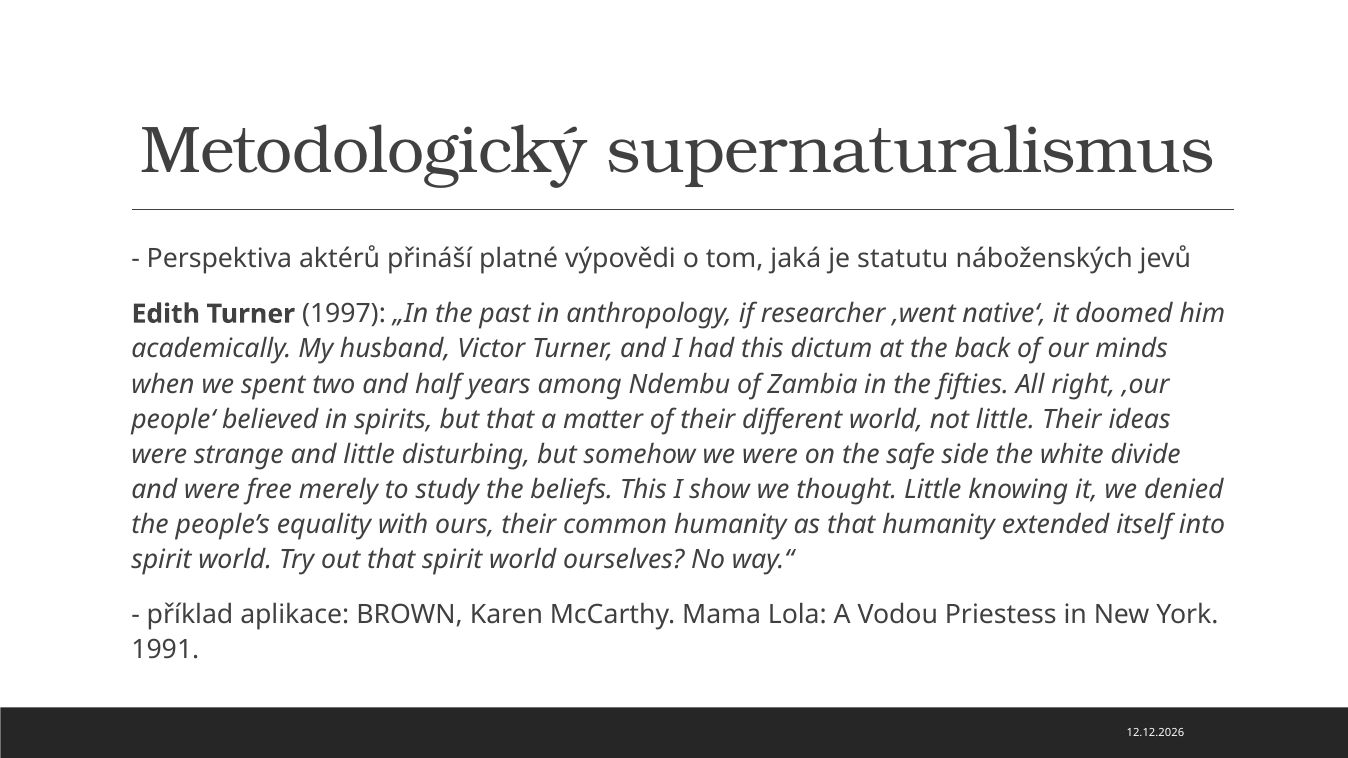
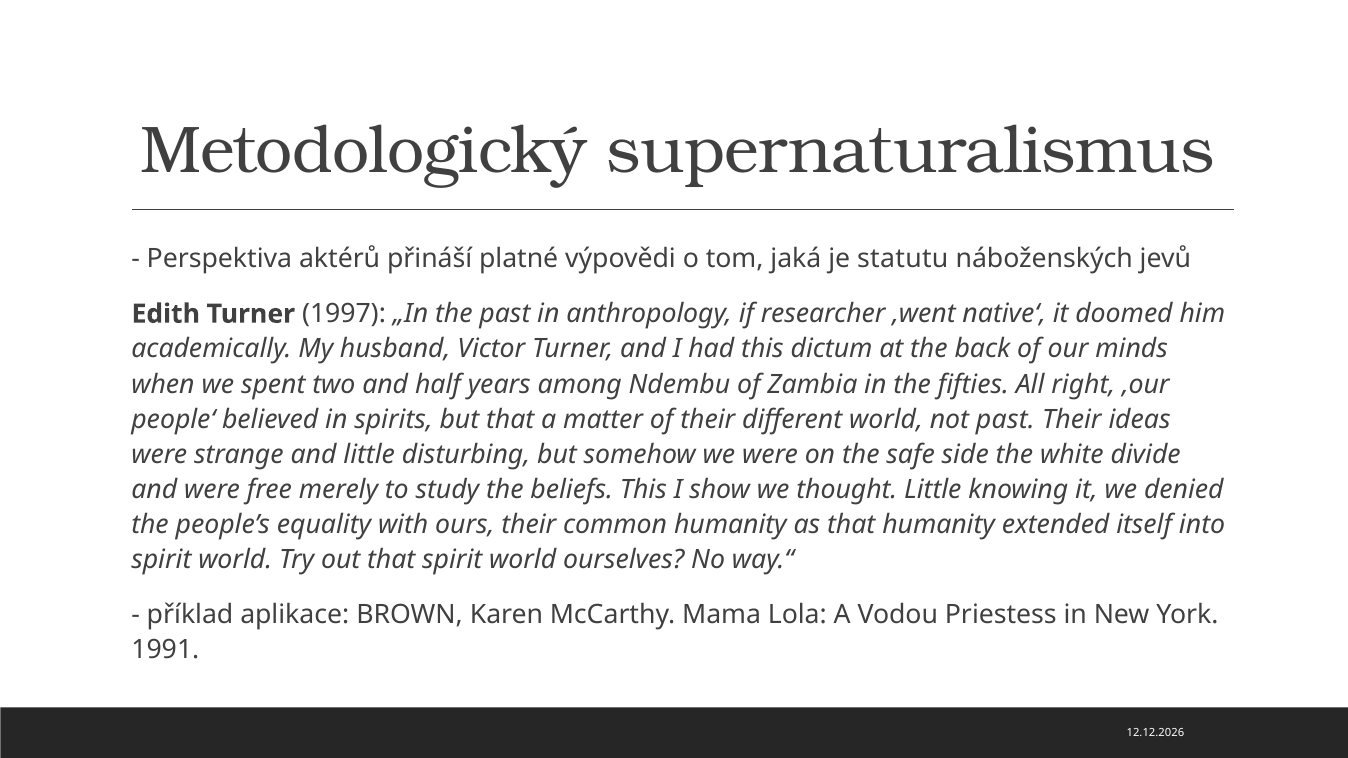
not little: little -> past
